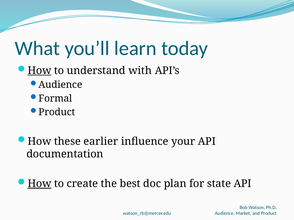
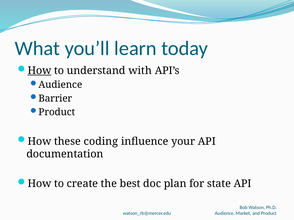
Formal: Formal -> Barrier
earlier: earlier -> coding
How at (40, 184) underline: present -> none
